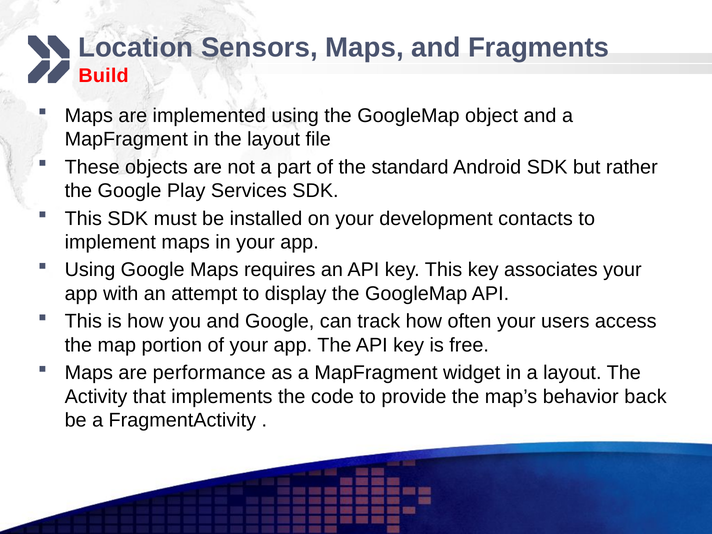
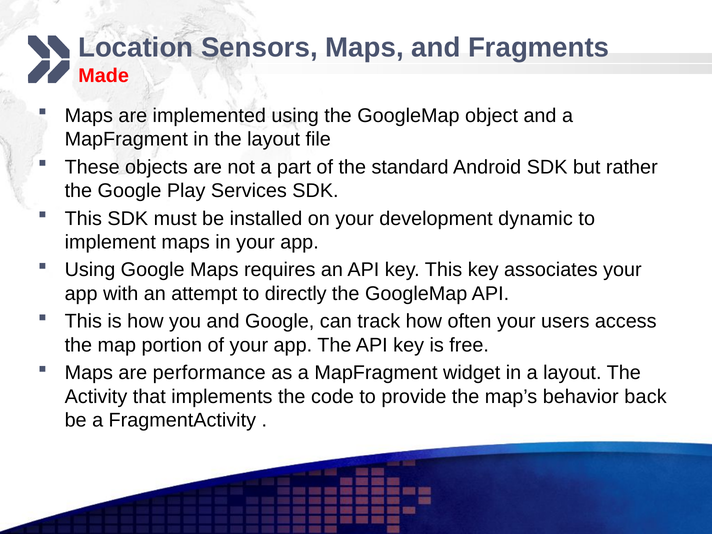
Build: Build -> Made
contacts: contacts -> dynamic
display: display -> directly
